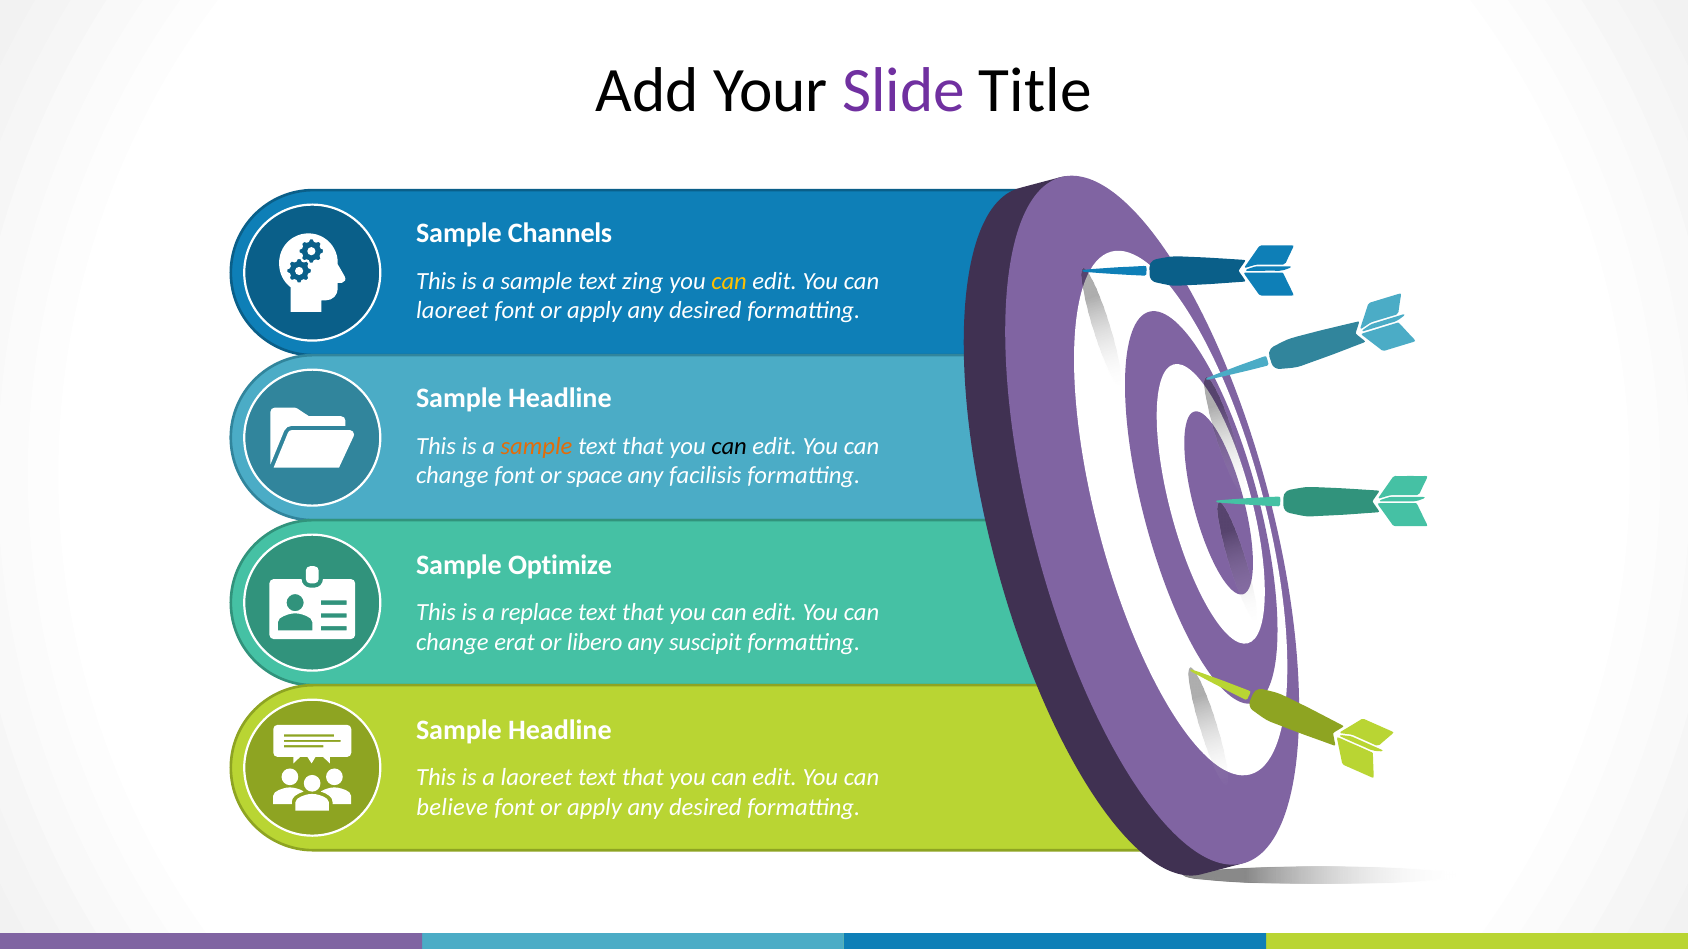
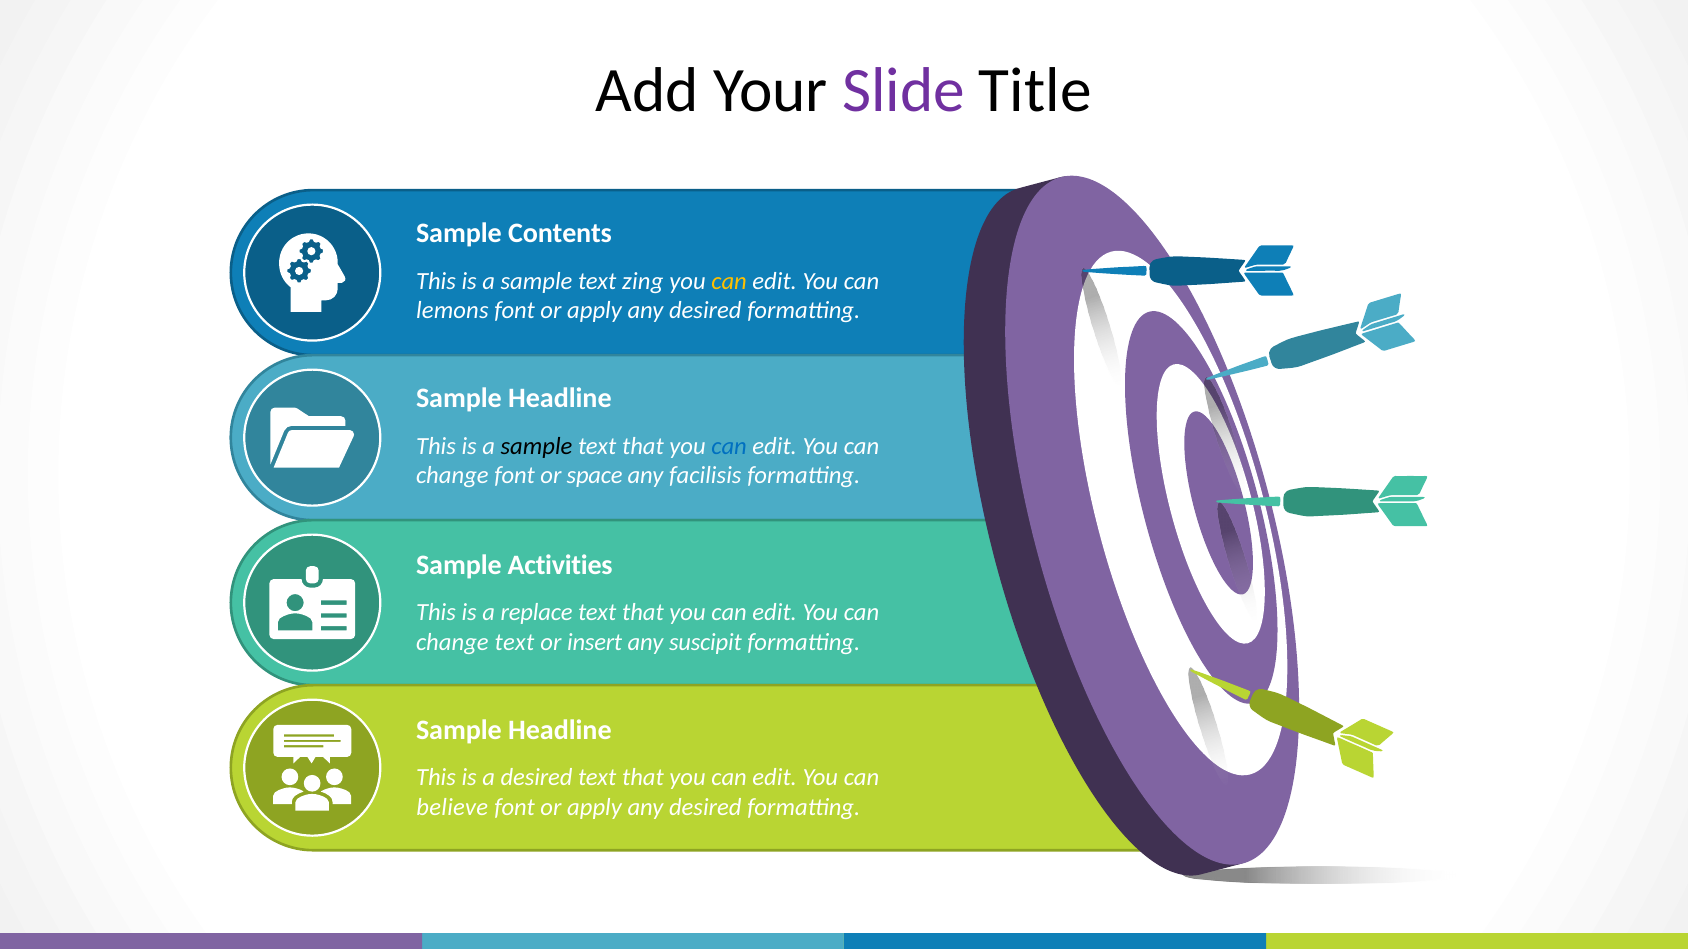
Channels: Channels -> Contents
laoreet at (452, 311): laoreet -> lemons
sample at (537, 446) colour: orange -> black
can at (729, 446) colour: black -> blue
Optimize: Optimize -> Activities
change erat: erat -> text
libero: libero -> insert
a laoreet: laoreet -> desired
